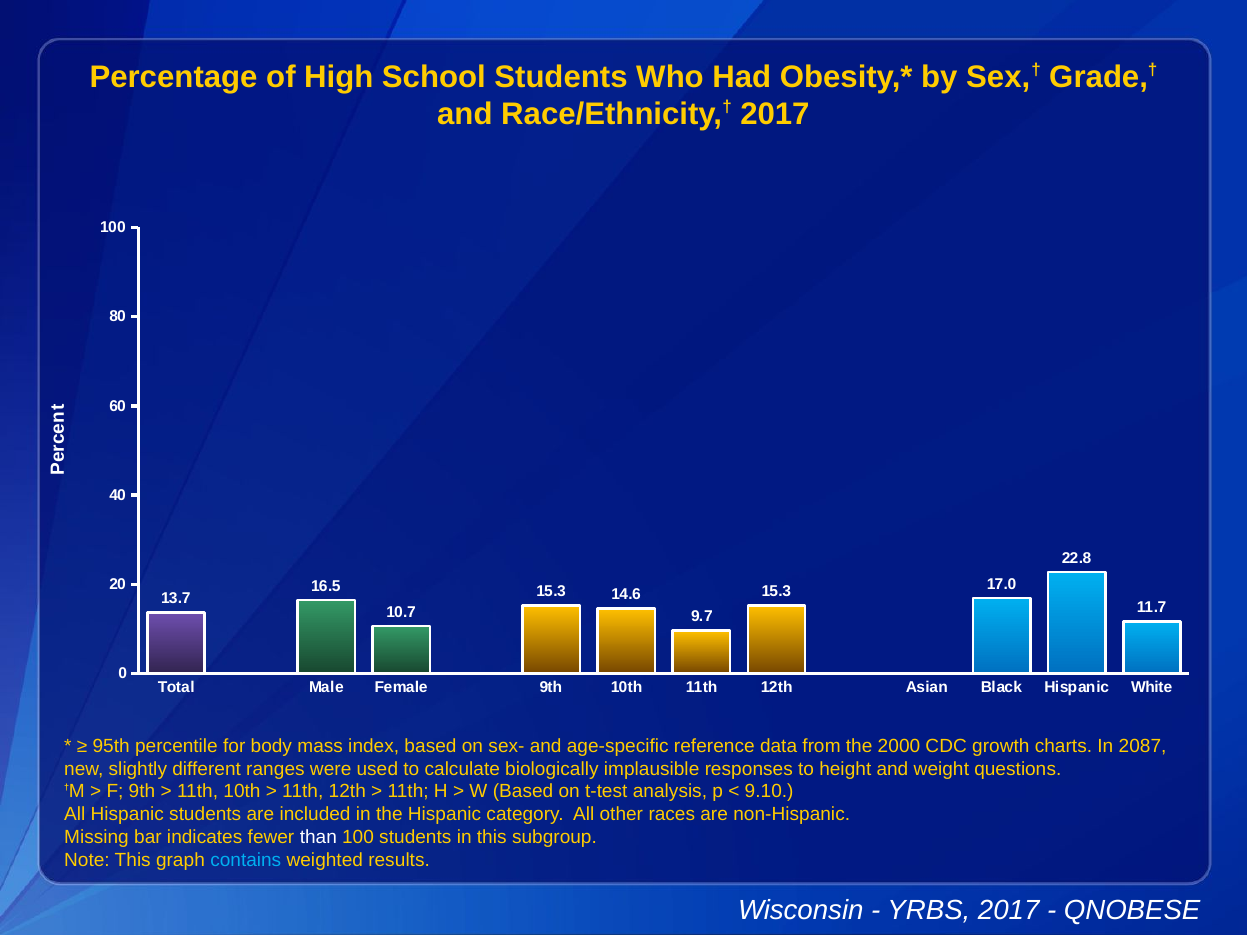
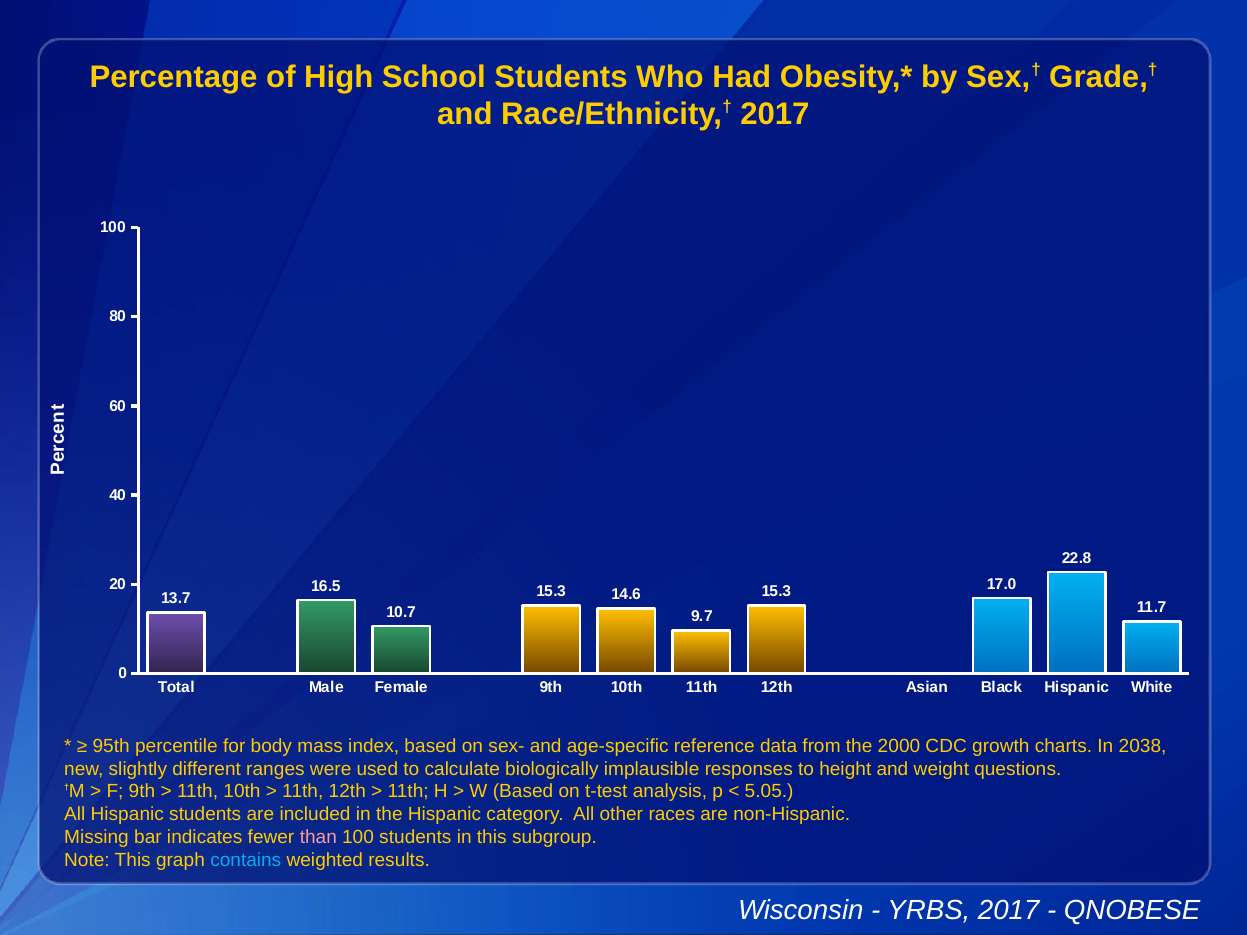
2087: 2087 -> 2038
9.10: 9.10 -> 5.05
than colour: white -> pink
